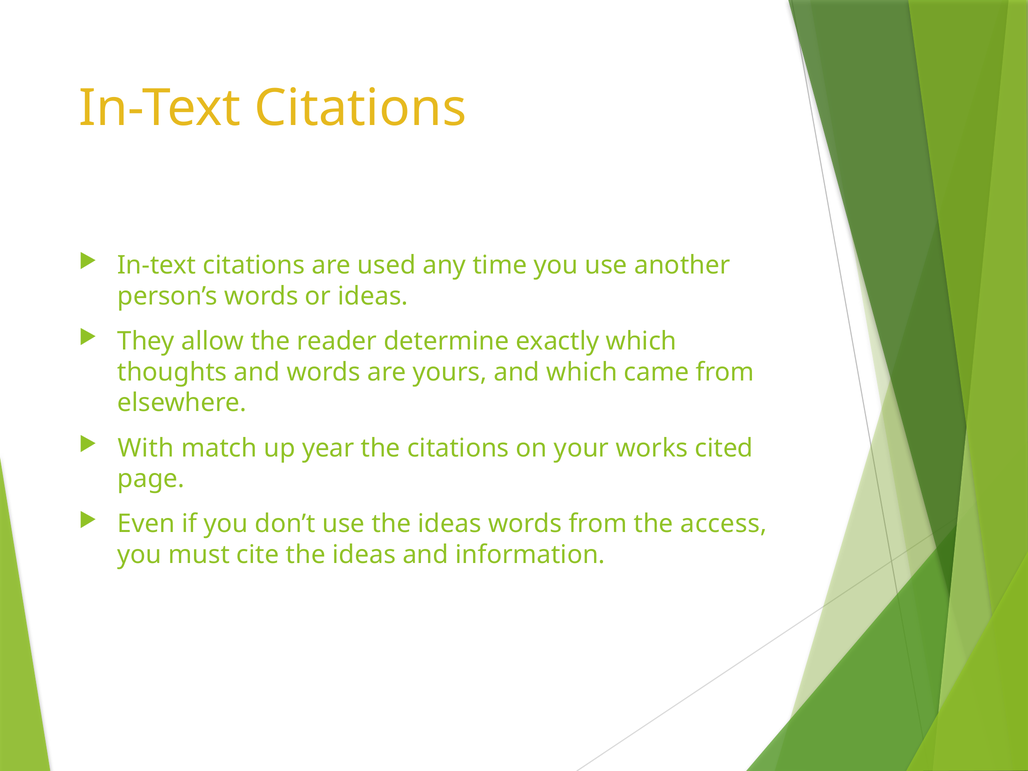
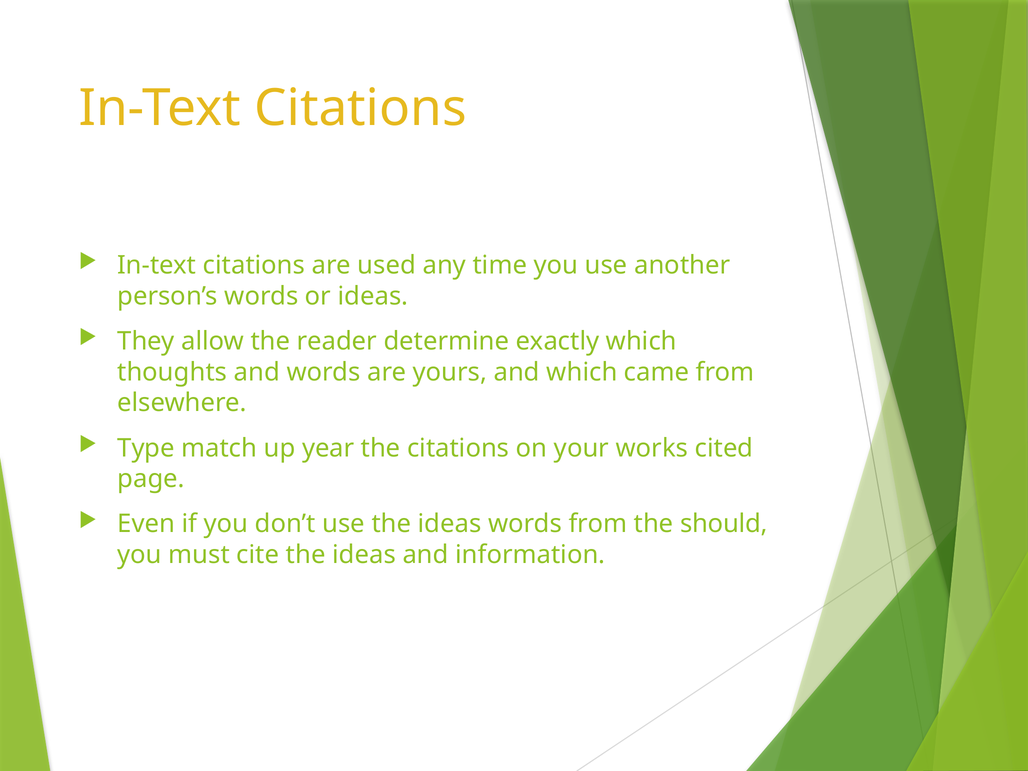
With: With -> Type
access: access -> should
